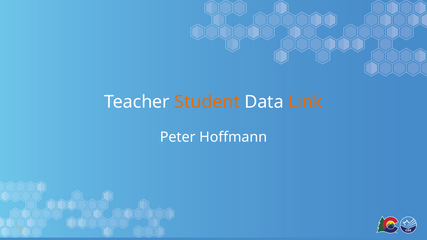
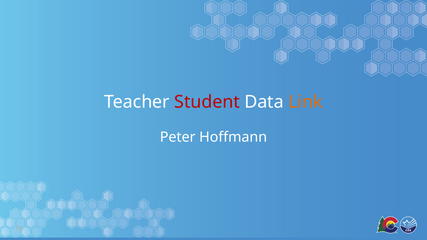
Student colour: orange -> red
